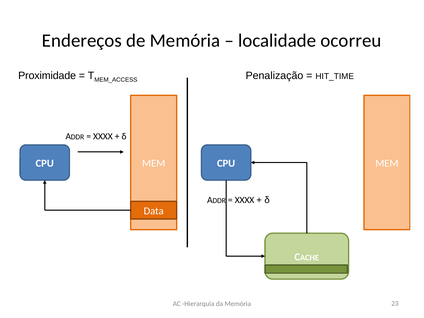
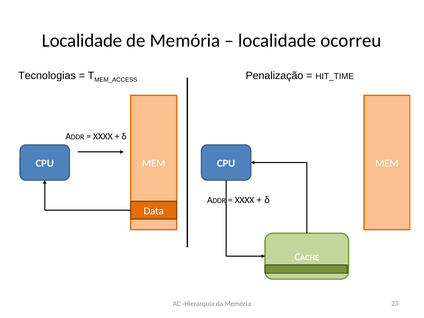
Endereços at (82, 41): Endereços -> Localidade
Proximidade: Proximidade -> Tecnologias
